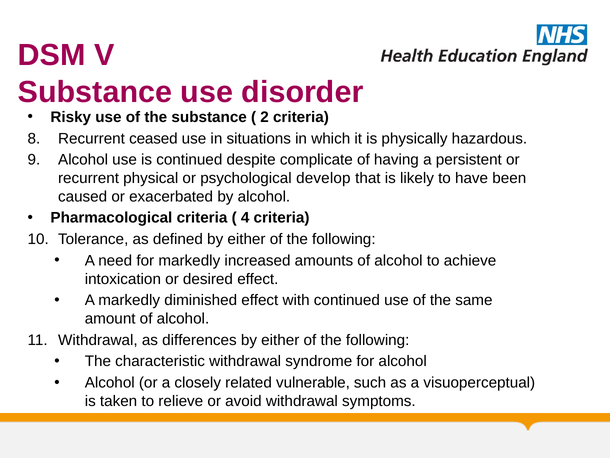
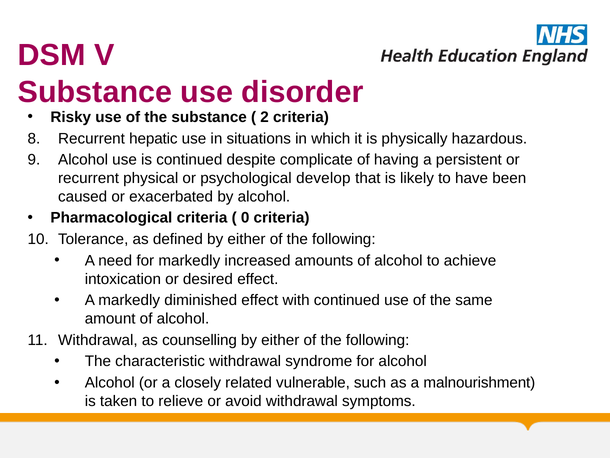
ceased: ceased -> hepatic
4: 4 -> 0
differences: differences -> counselling
visuoperceptual: visuoperceptual -> malnourishment
